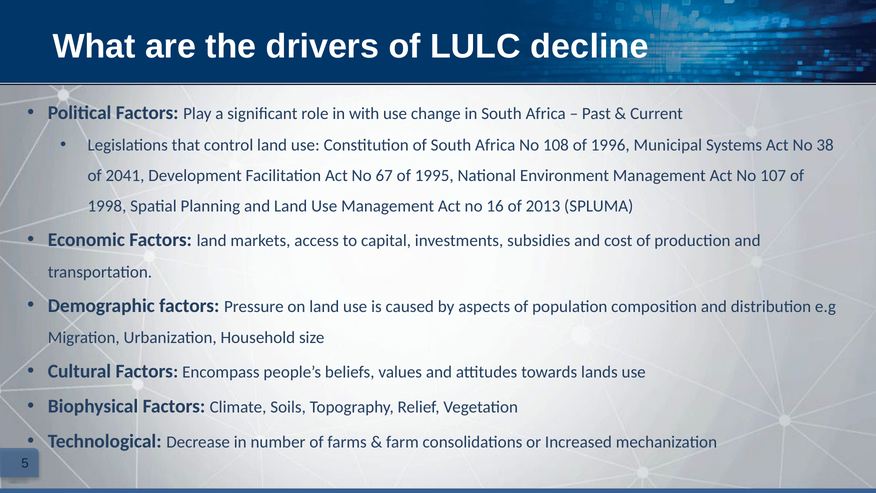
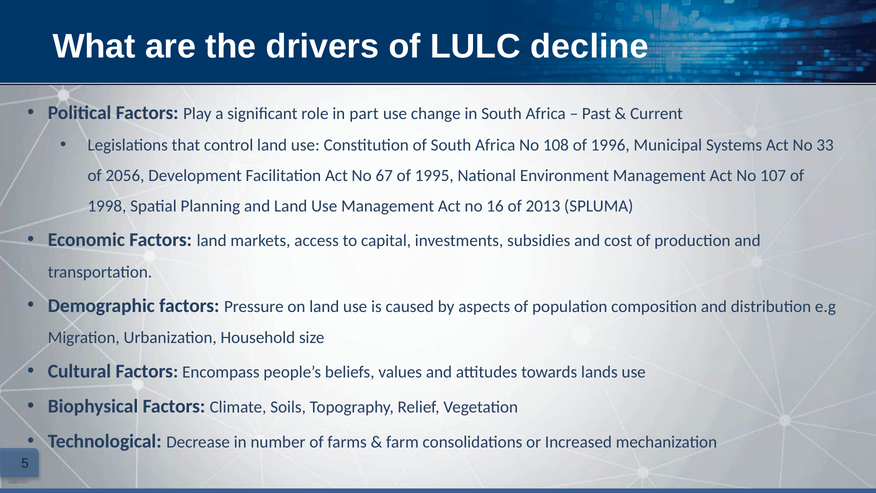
with: with -> part
38: 38 -> 33
2041: 2041 -> 2056
